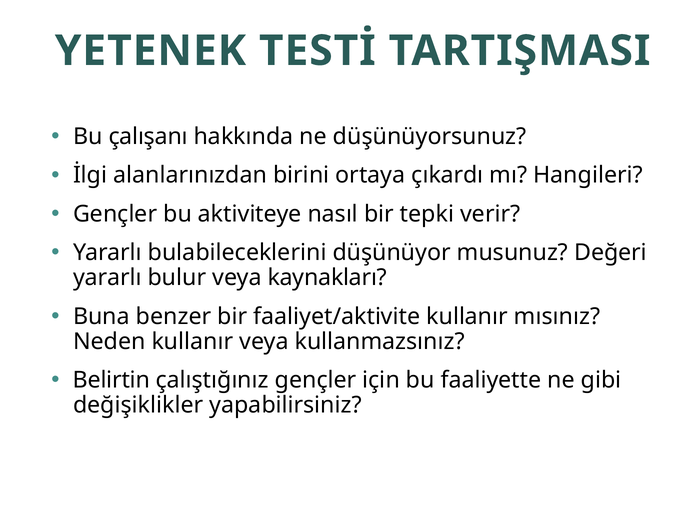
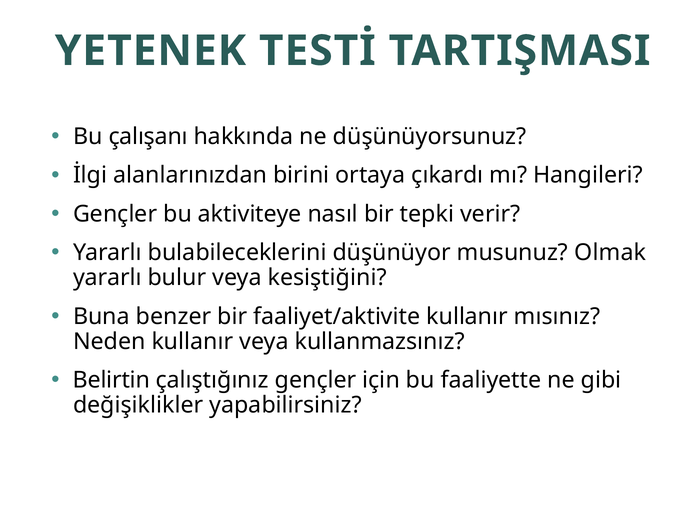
Değeri: Değeri -> Olmak
kaynakları: kaynakları -> kesiştiğini
